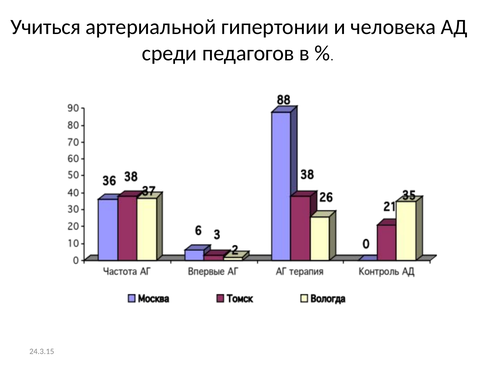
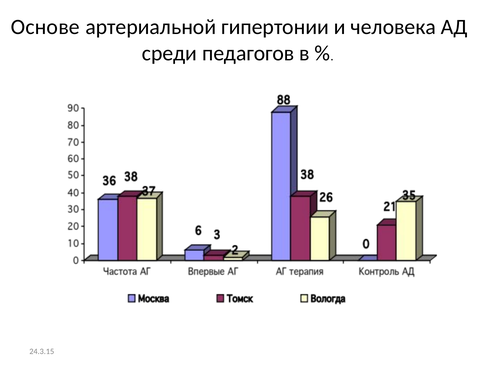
Учиться: Учиться -> Основе
